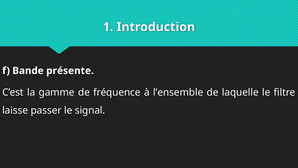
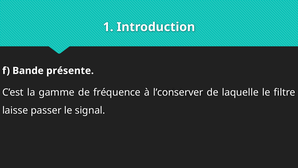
l’ensemble: l’ensemble -> l’conserver
